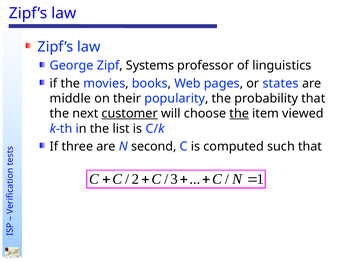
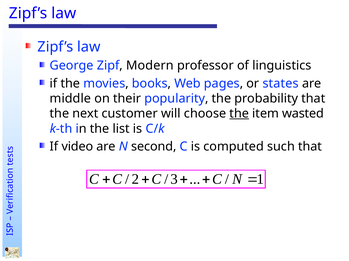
Systems: Systems -> Modern
customer underline: present -> none
viewed: viewed -> wasted
three: three -> video
